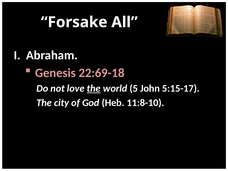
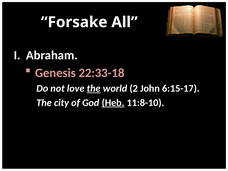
22:69-18: 22:69-18 -> 22:33-18
5: 5 -> 2
5:15-17: 5:15-17 -> 6:15-17
Heb underline: none -> present
